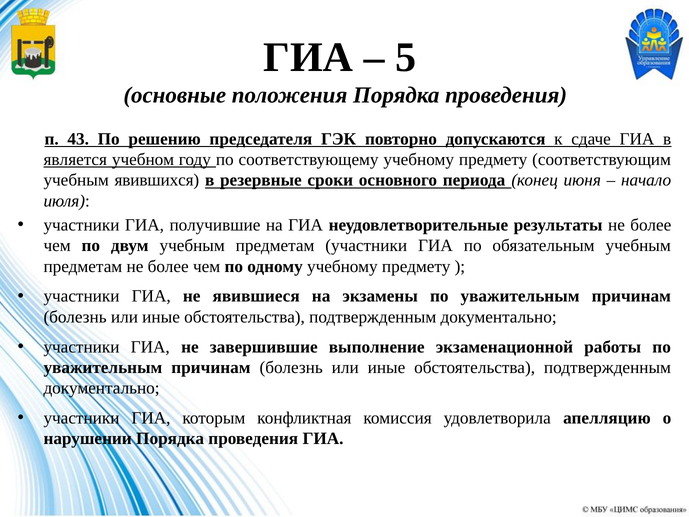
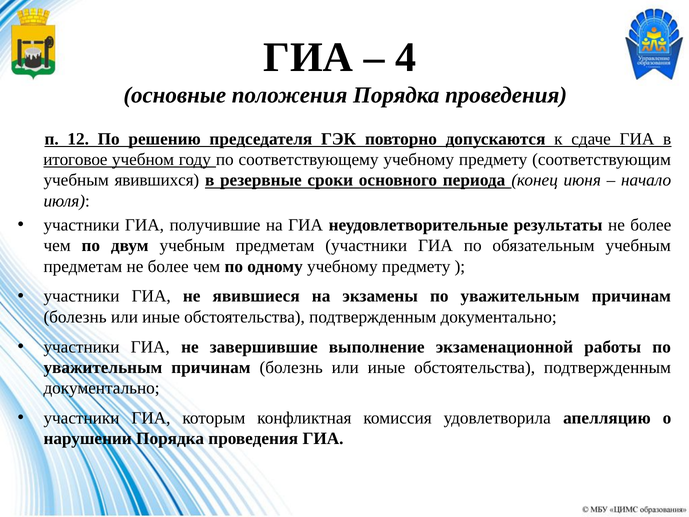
5: 5 -> 4
43: 43 -> 12
является: является -> итоговое
